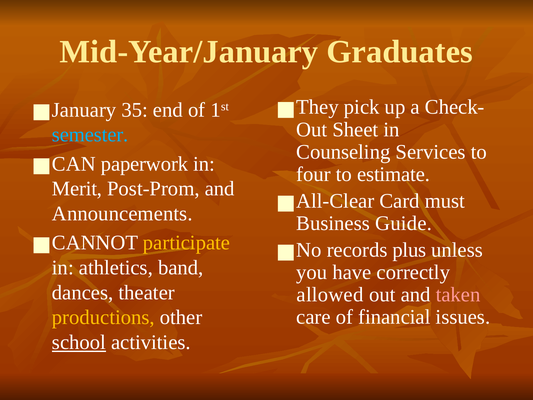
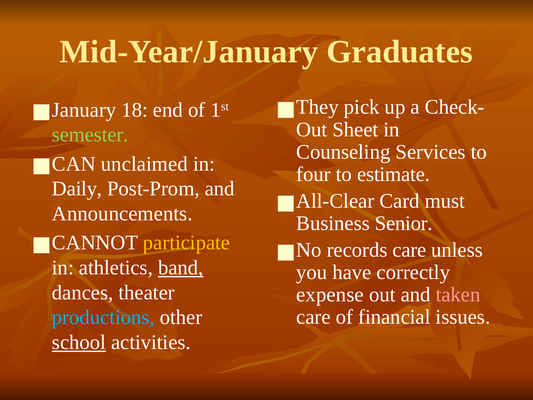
35: 35 -> 18
semester colour: light blue -> light green
paperwork: paperwork -> unclaimed
Merit: Merit -> Daily
Guide: Guide -> Senior
records plus: plus -> care
band underline: none -> present
allowed: allowed -> expense
productions colour: yellow -> light blue
